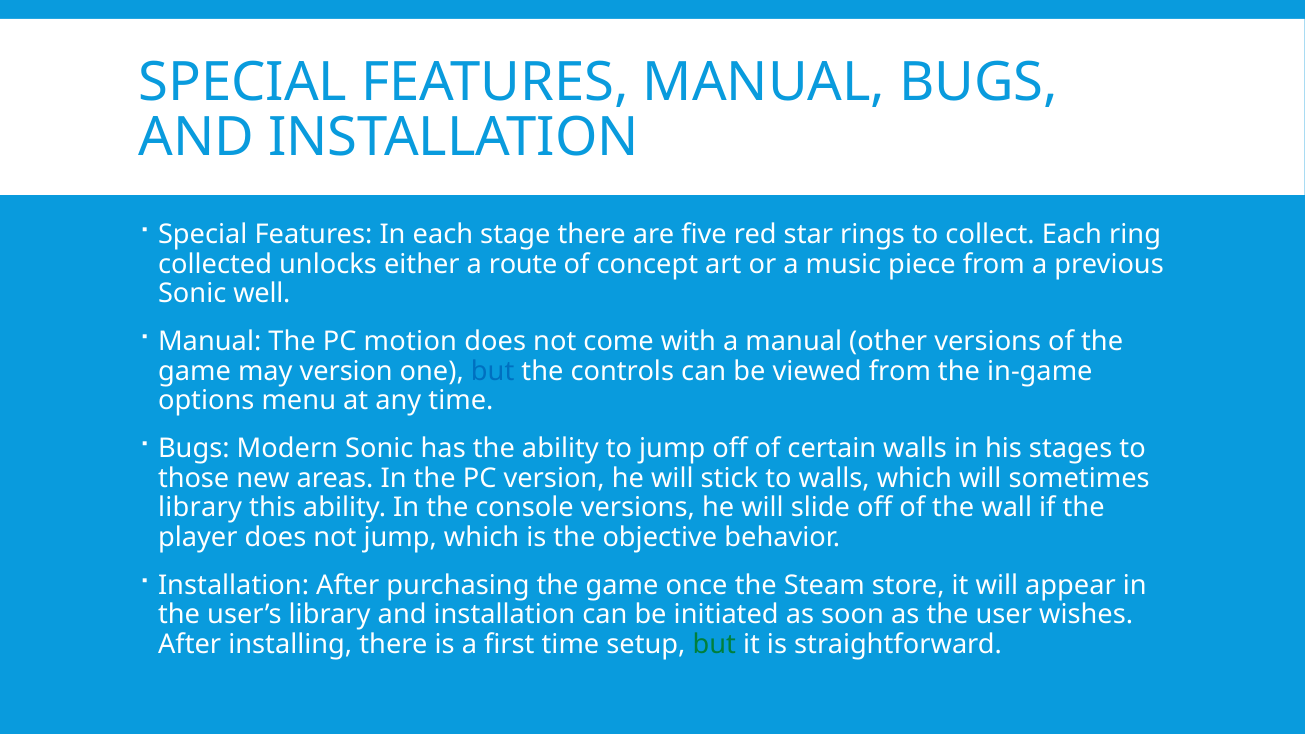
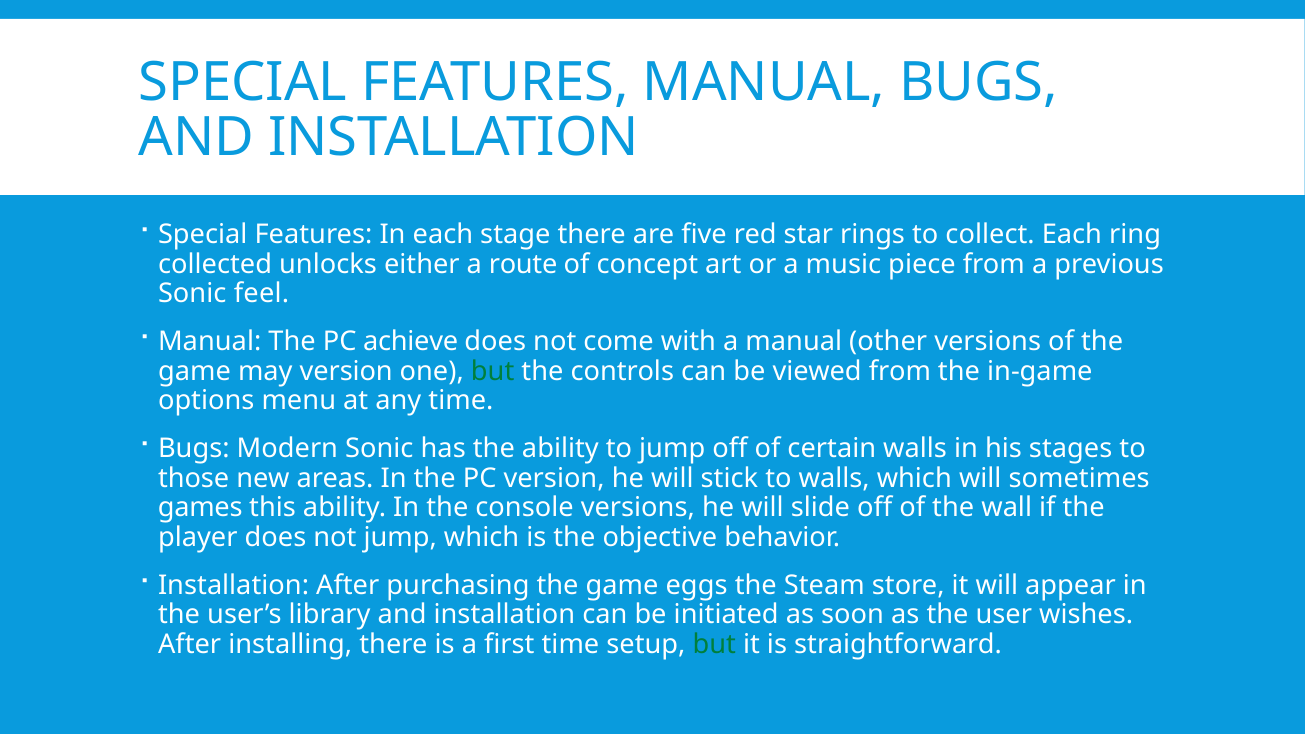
well: well -> feel
motion: motion -> achieve
but at (493, 371) colour: blue -> green
library at (200, 508): library -> games
once: once -> eggs
